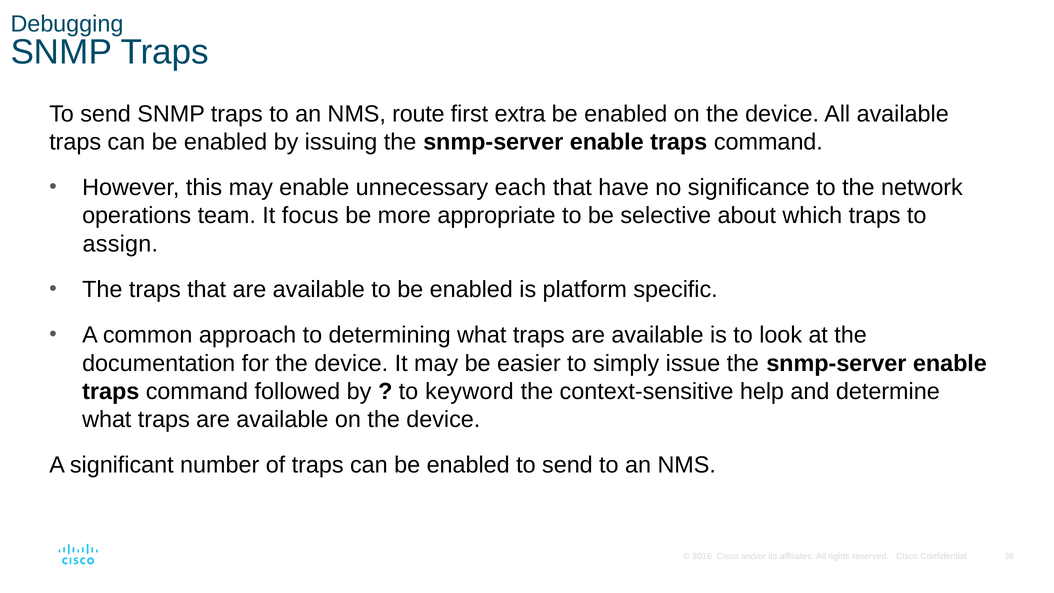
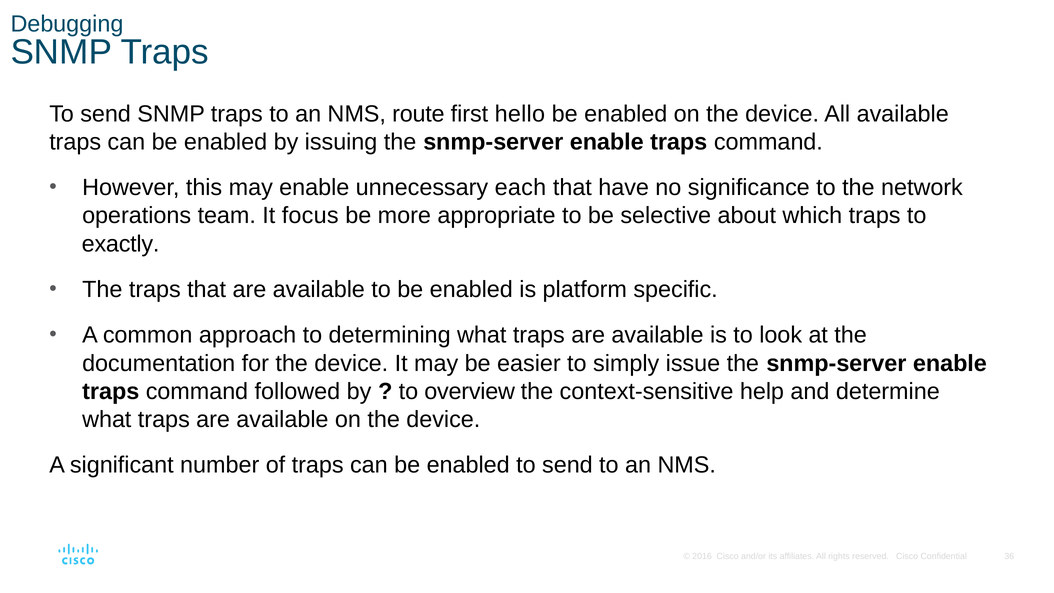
extra: extra -> hello
assign: assign -> exactly
keyword: keyword -> overview
